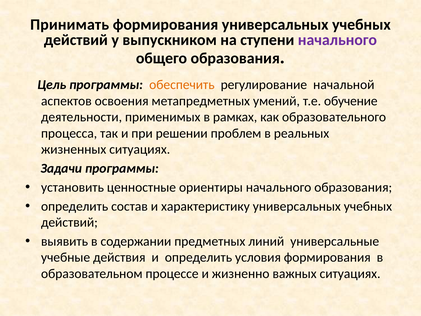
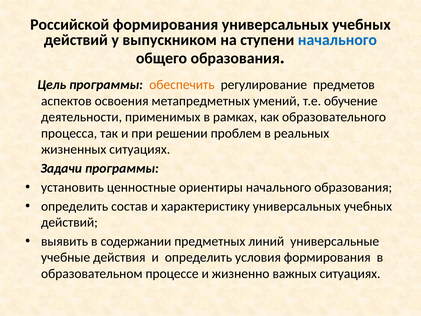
Принимать: Принимать -> Российской
начального at (337, 40) colour: purple -> blue
начальной: начальной -> предметов
